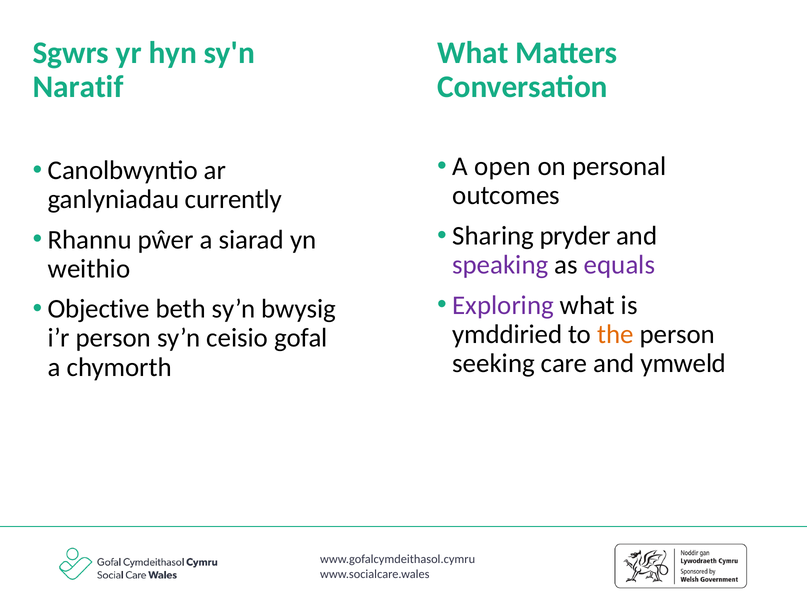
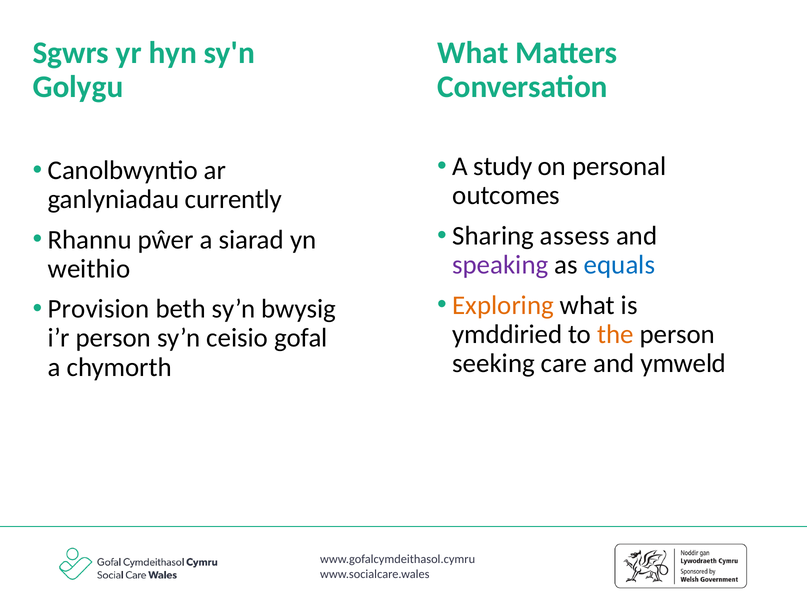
Naratif: Naratif -> Golygu
open: open -> study
pryder: pryder -> assess
equals colour: purple -> blue
Exploring colour: purple -> orange
Objective: Objective -> Provision
